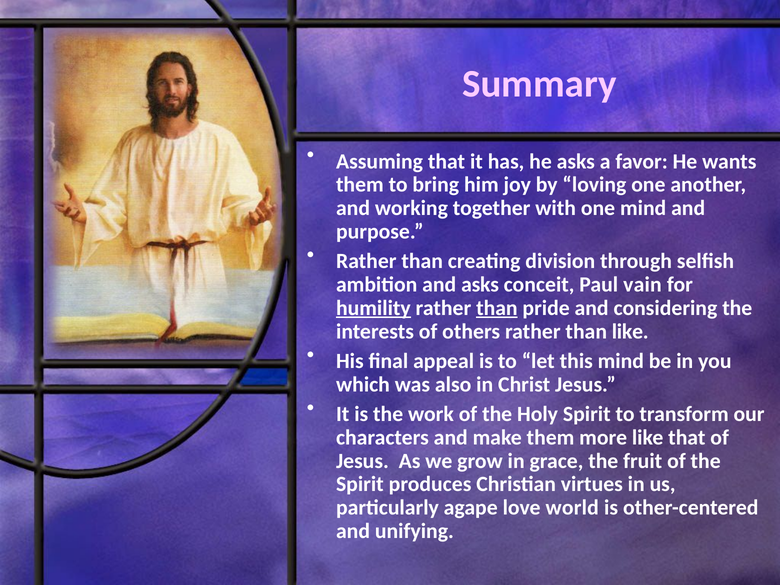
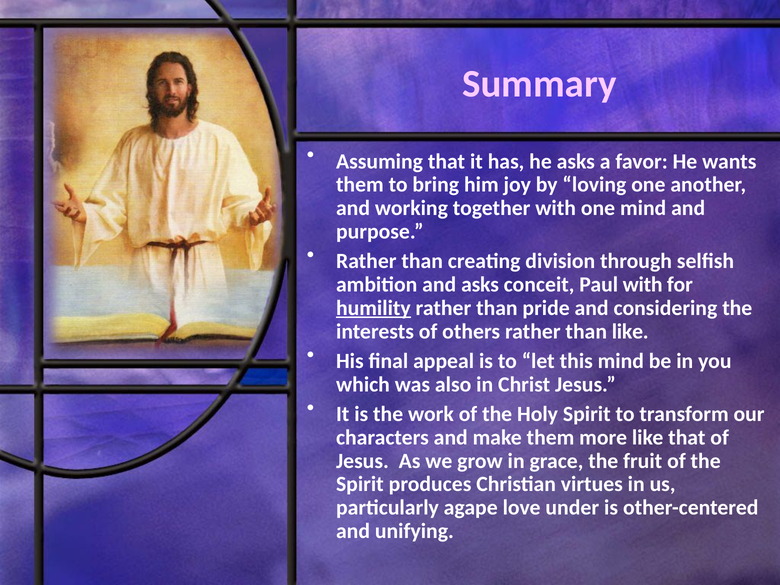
Paul vain: vain -> with
than at (497, 308) underline: present -> none
world: world -> under
